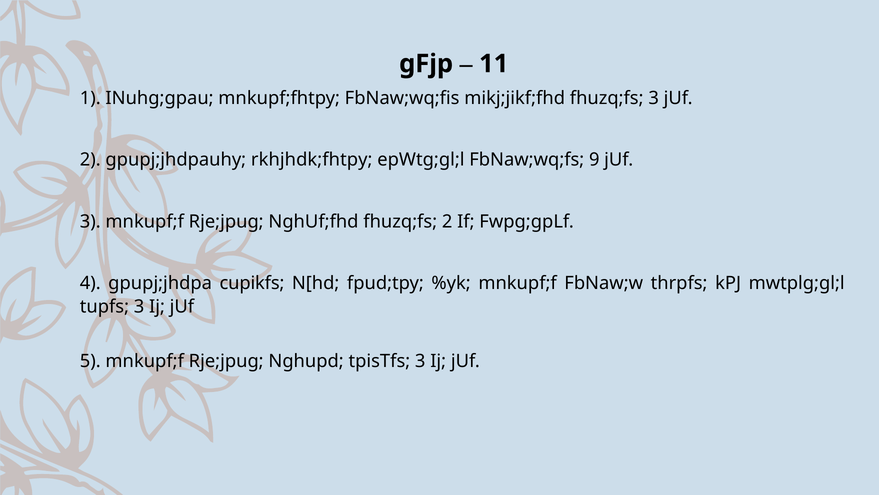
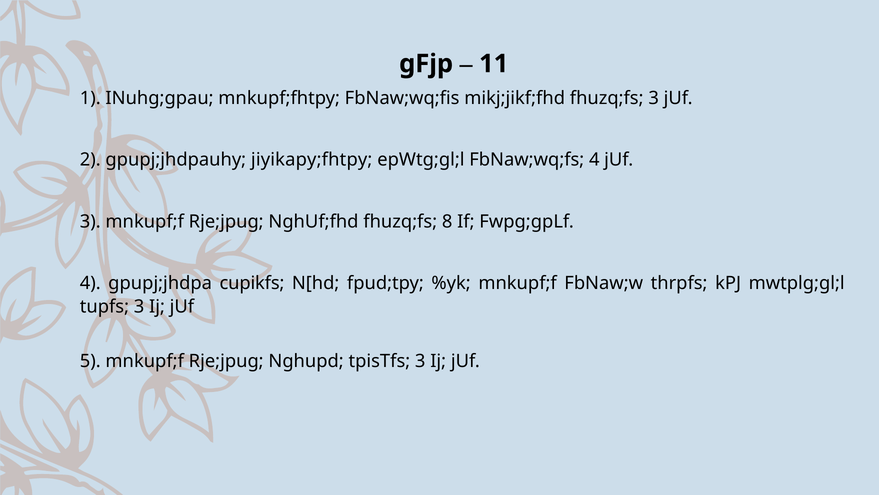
rkhjhdk;fhtpy: rkhjhdk;fhtpy -> jiyikapy;fhtpy
FbNaw;wq;fs 9: 9 -> 4
fhuzq;fs 2: 2 -> 8
